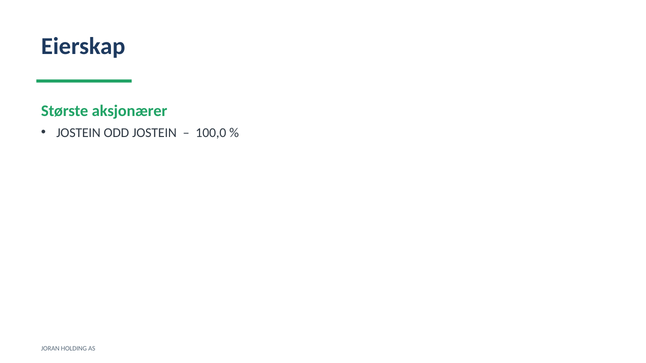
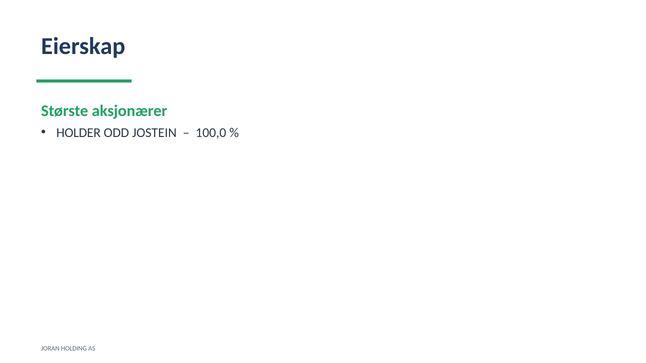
JOSTEIN at (78, 133): JOSTEIN -> HOLDER
